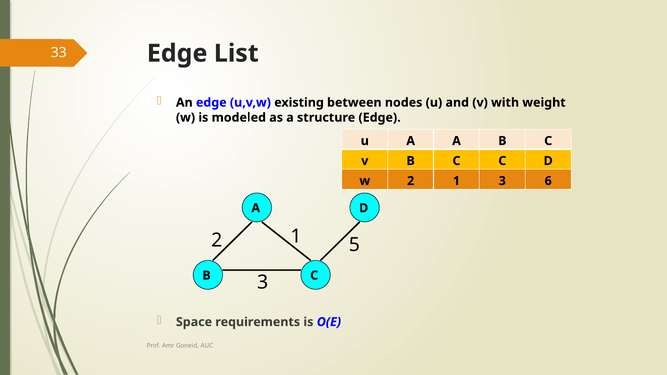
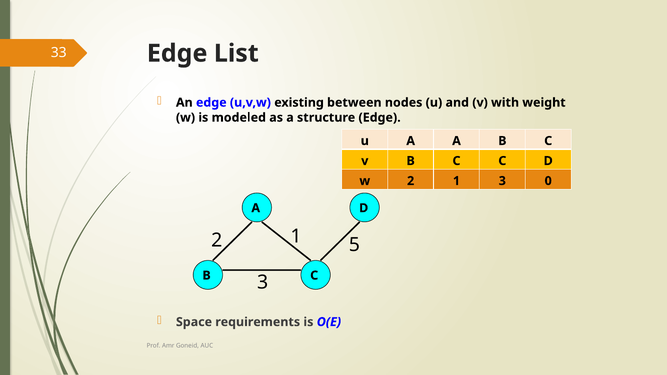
6: 6 -> 0
